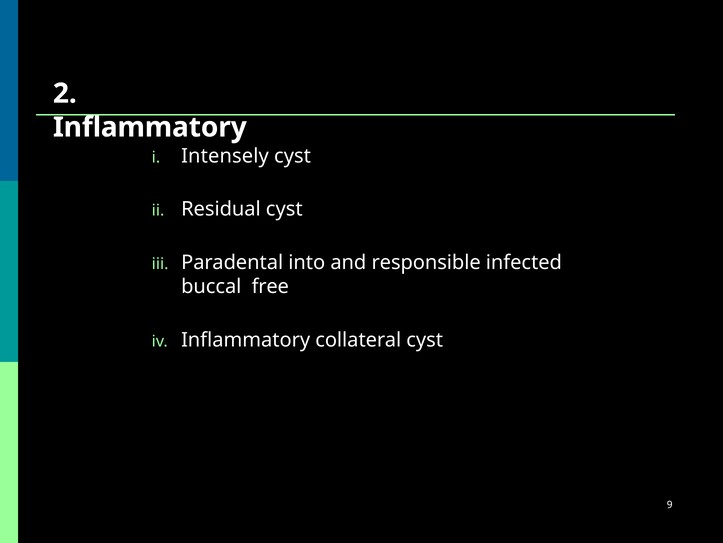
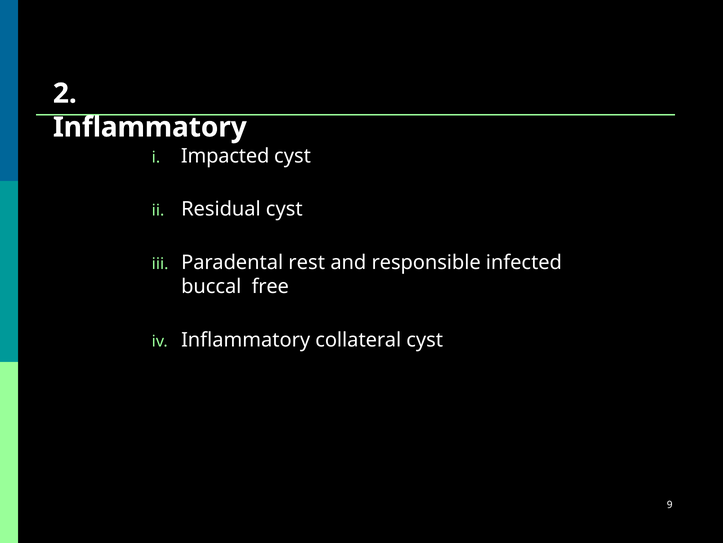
Intensely: Intensely -> Impacted
into: into -> rest
